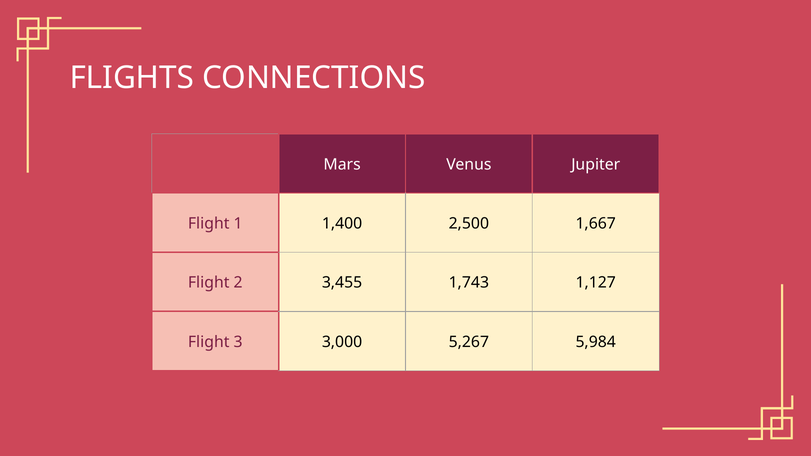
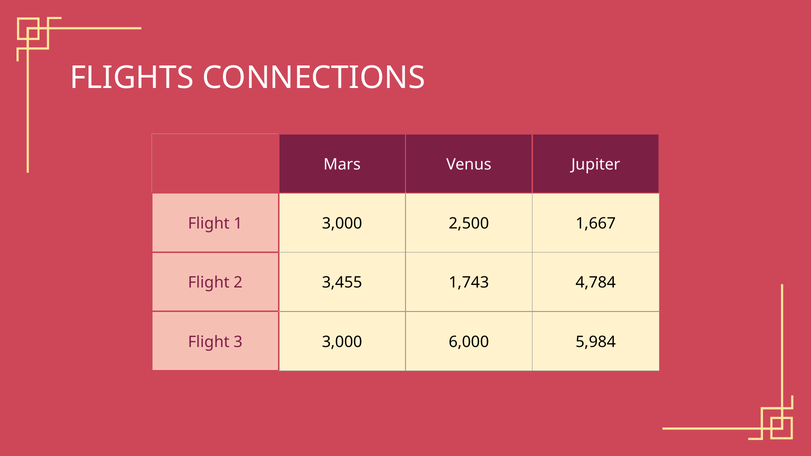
1 1,400: 1,400 -> 3,000
1,127: 1,127 -> 4,784
5,267: 5,267 -> 6,000
